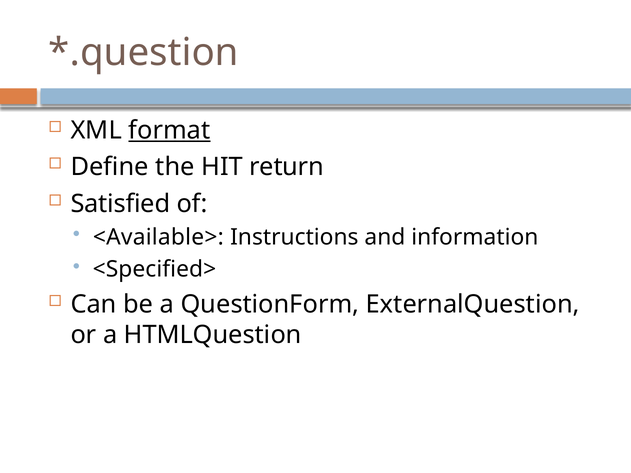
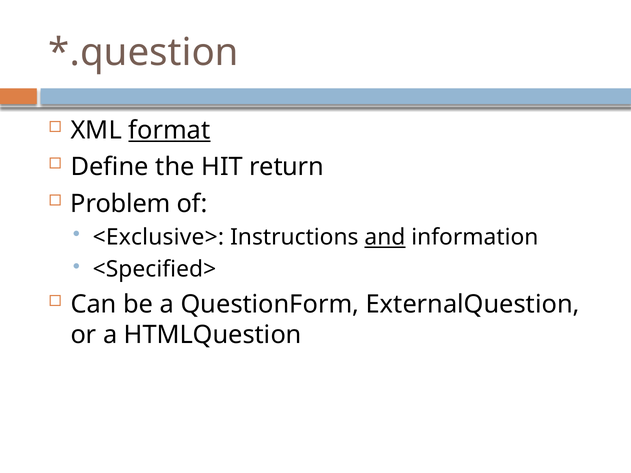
Satisfied: Satisfied -> Problem
<Available>: <Available> -> <Exclusive>
and underline: none -> present
